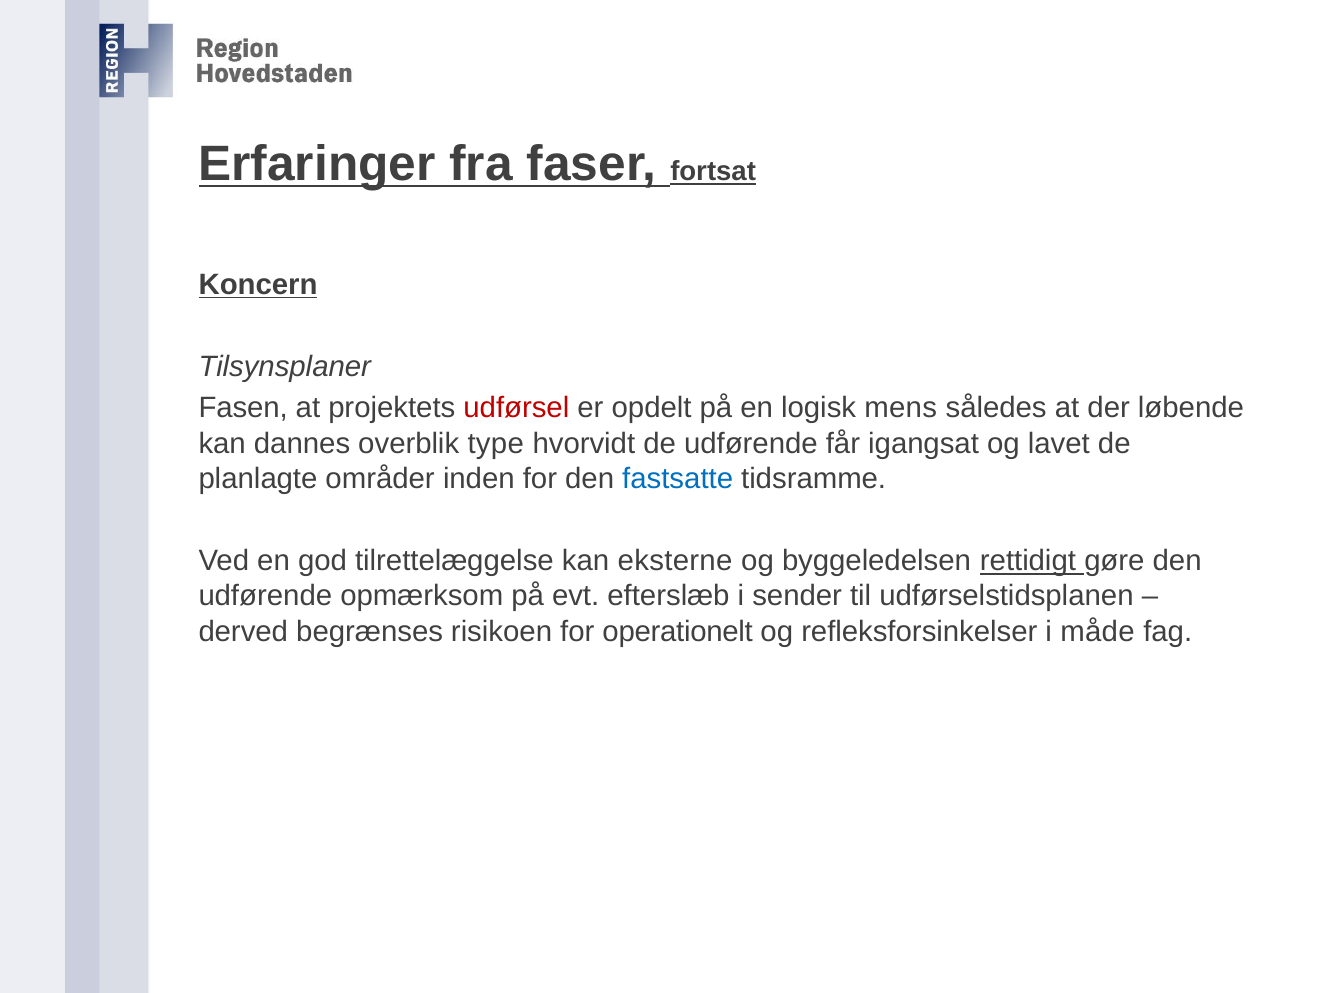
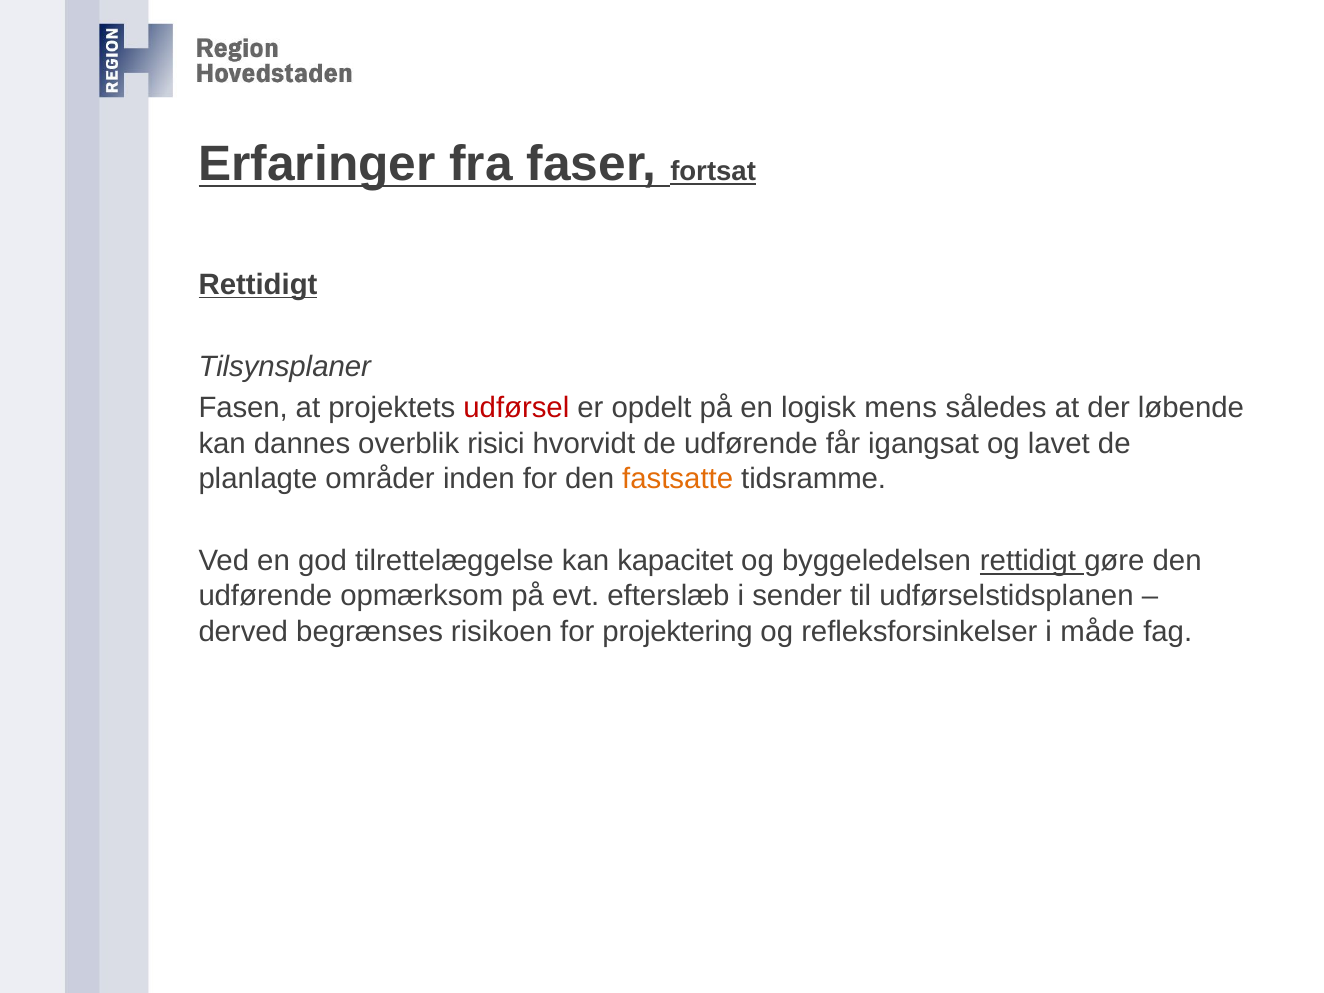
Koncern at (258, 284): Koncern -> Rettidigt
type: type -> risici
fastsatte colour: blue -> orange
eksterne: eksterne -> kapacitet
operationelt: operationelt -> projektering
